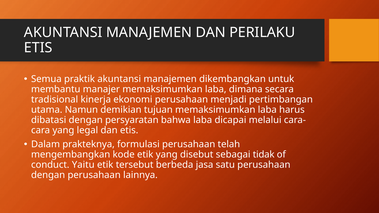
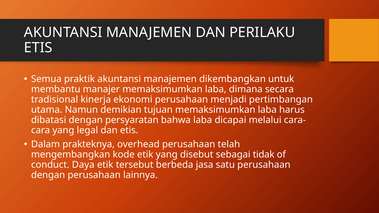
formulasi: formulasi -> overhead
Yaitu: Yaitu -> Daya
